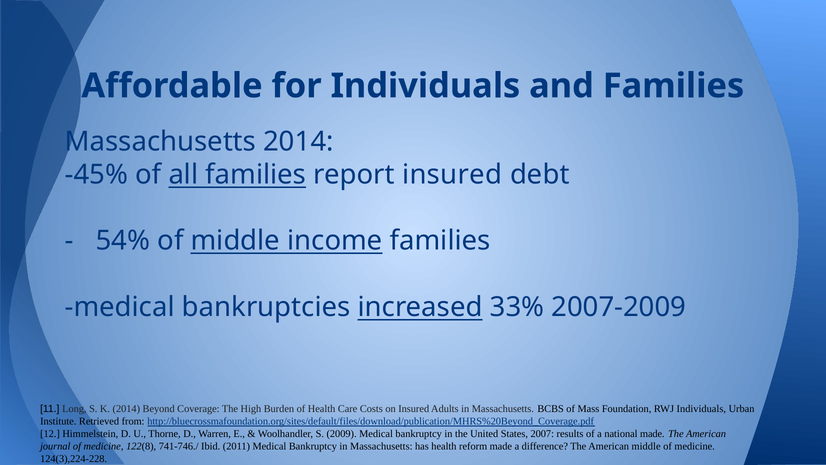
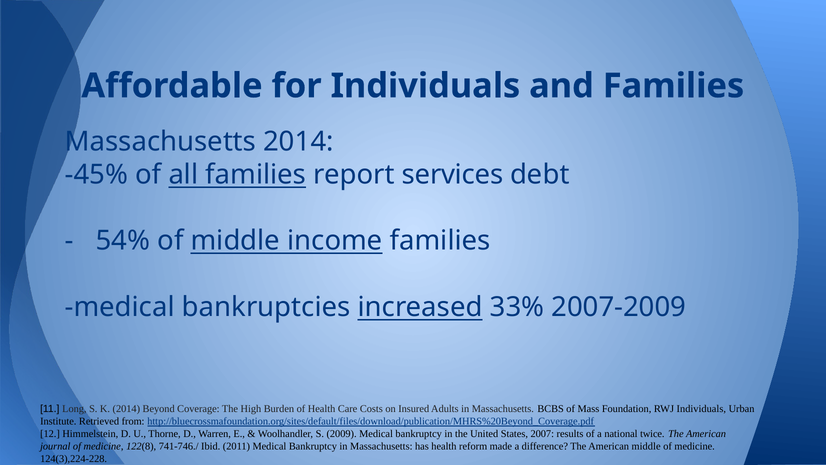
report insured: insured -> services
national made: made -> twice
